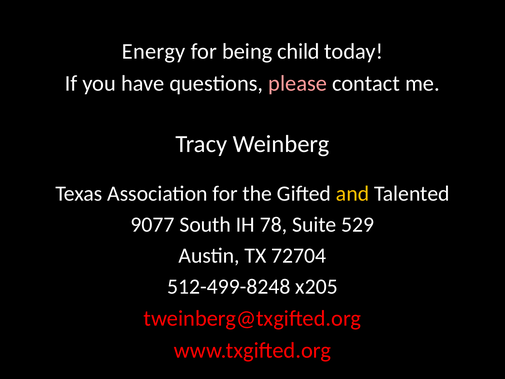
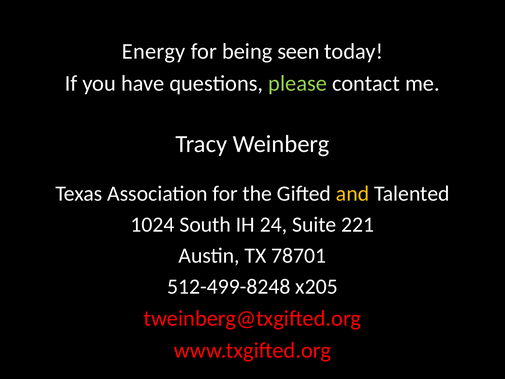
child: child -> seen
please colour: pink -> light green
9077: 9077 -> 1024
78: 78 -> 24
529: 529 -> 221
72704: 72704 -> 78701
